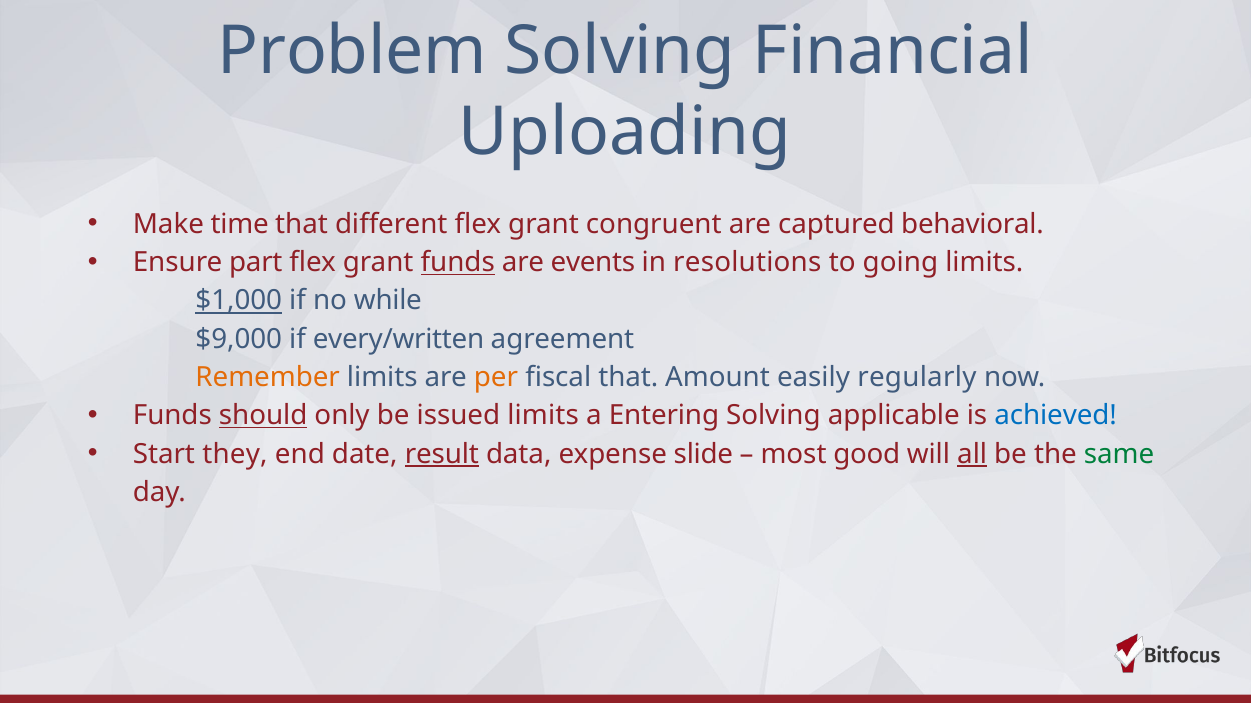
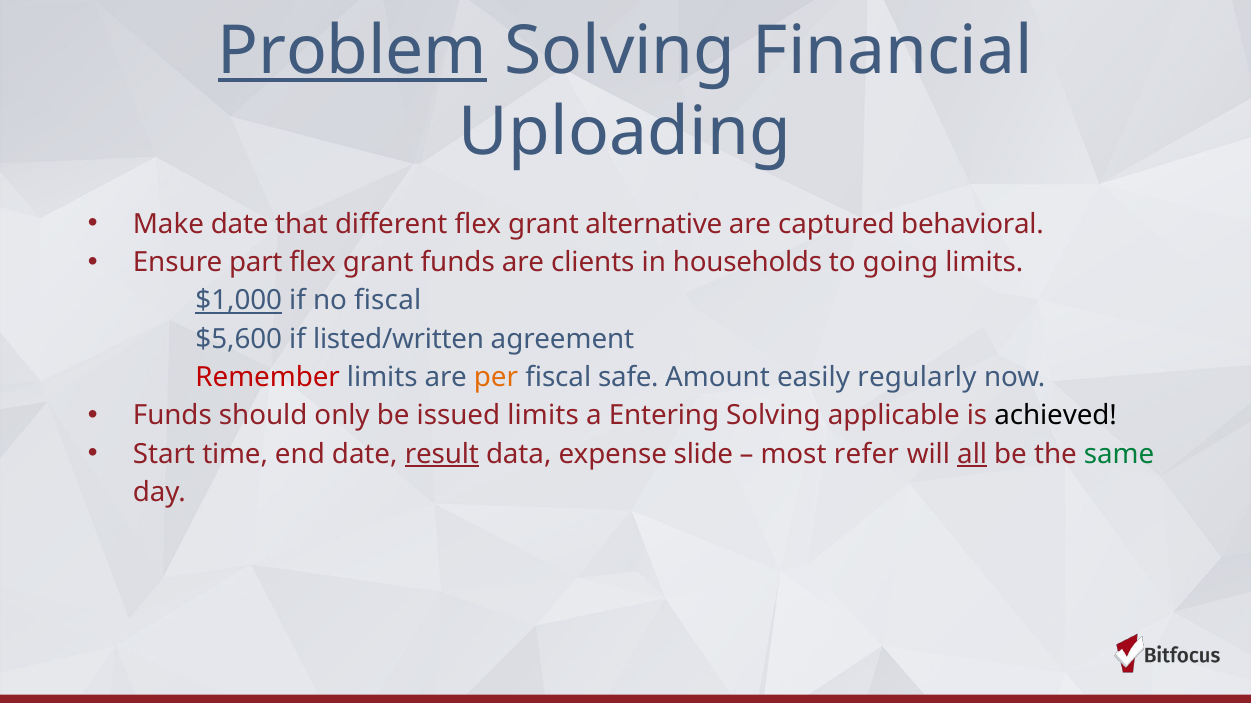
Problem underline: none -> present
Make time: time -> date
congruent: congruent -> alternative
funds at (458, 263) underline: present -> none
events: events -> clients
resolutions: resolutions -> households
no while: while -> fiscal
$9,000: $9,000 -> $5,600
every/written: every/written -> listed/written
Remember colour: orange -> red
fiscal that: that -> safe
should underline: present -> none
achieved colour: blue -> black
they: they -> time
good: good -> refer
